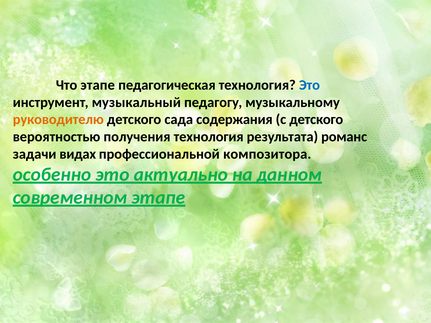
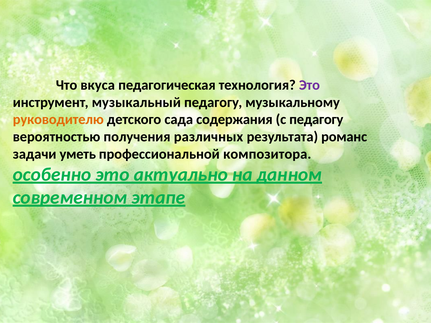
Что этапе: этапе -> вкуса
Это at (309, 85) colour: blue -> purple
с детского: детского -> педагогу
получения технология: технология -> различных
видах: видах -> уметь
